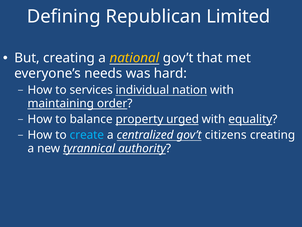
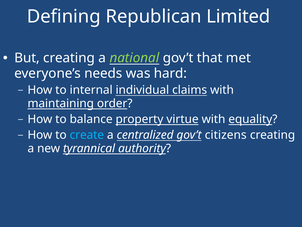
national colour: yellow -> light green
services: services -> internal
nation: nation -> claims
urged: urged -> virtue
